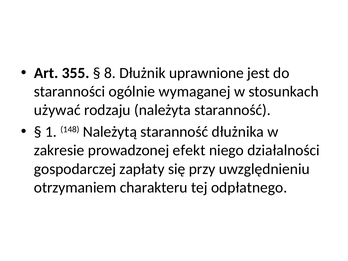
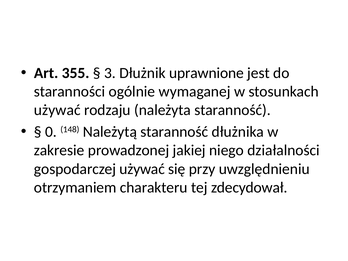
8: 8 -> 3
1: 1 -> 0
efekt: efekt -> jakiej
gospodarczej zapłaty: zapłaty -> używać
odpłatnego: odpłatnego -> zdecydował
